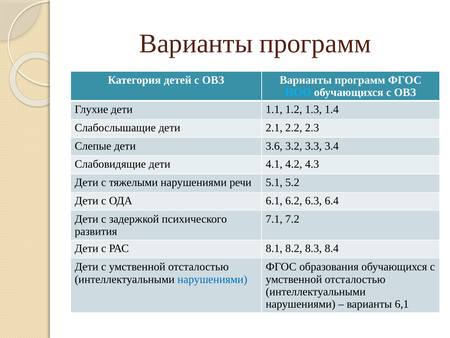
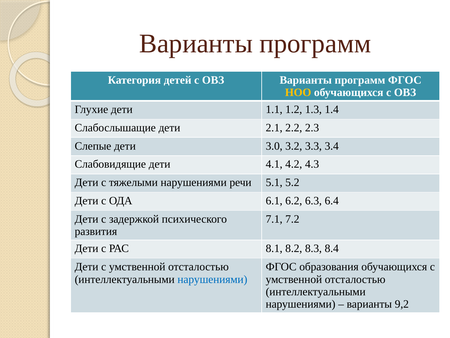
НОО colour: light blue -> yellow
3.6: 3.6 -> 3.0
6,1: 6,1 -> 9,2
